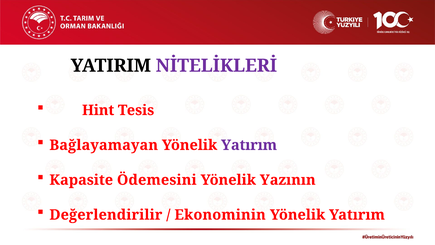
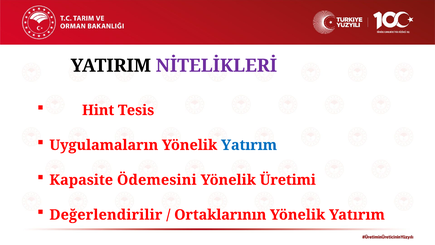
Bağlayamayan: Bağlayamayan -> Uygulamaların
Yatırım at (249, 145) colour: purple -> blue
Yazının: Yazının -> Üretimi
Ekonominin: Ekonominin -> Ortaklarının
